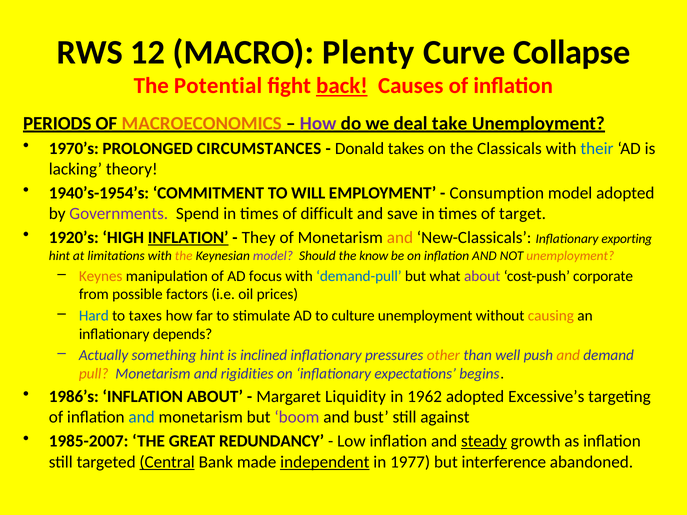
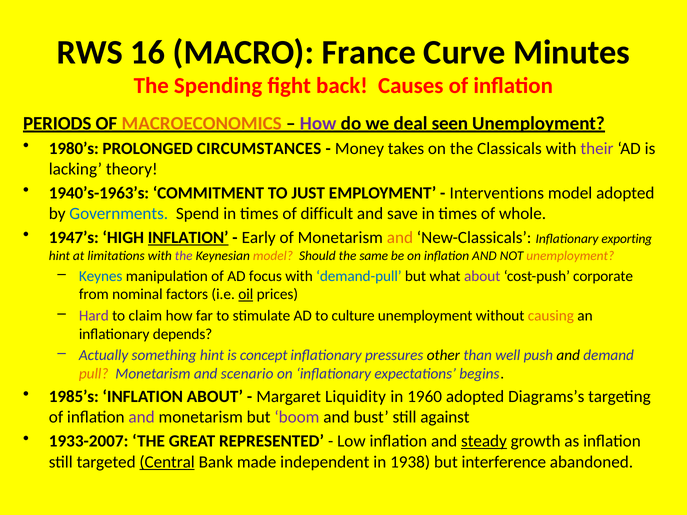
12: 12 -> 16
Plenty: Plenty -> France
Collapse: Collapse -> Minutes
Potential: Potential -> Spending
back underline: present -> none
take: take -> seen
1970’s: 1970’s -> 1980’s
Donald: Donald -> Money
their colour: blue -> purple
1940’s-1954’s: 1940’s-1954’s -> 1940’s-1963’s
WILL: WILL -> JUST
Consumption: Consumption -> Interventions
Governments colour: purple -> blue
target: target -> whole
1920’s: 1920’s -> 1947’s
They: They -> Early
the at (184, 256) colour: orange -> purple
model at (273, 256) colour: purple -> orange
know: know -> same
Keynes colour: orange -> blue
possible: possible -> nominal
oil underline: none -> present
Hard colour: blue -> purple
taxes: taxes -> claim
inclined: inclined -> concept
other colour: orange -> black
and at (568, 356) colour: orange -> black
rigidities: rigidities -> scenario
1986’s: 1986’s -> 1985’s
1962: 1962 -> 1960
Excessive’s: Excessive’s -> Diagrams’s
and at (142, 417) colour: blue -> purple
1985-2007: 1985-2007 -> 1933-2007
REDUNDANCY: REDUNDANCY -> REPRESENTED
independent underline: present -> none
1977: 1977 -> 1938
